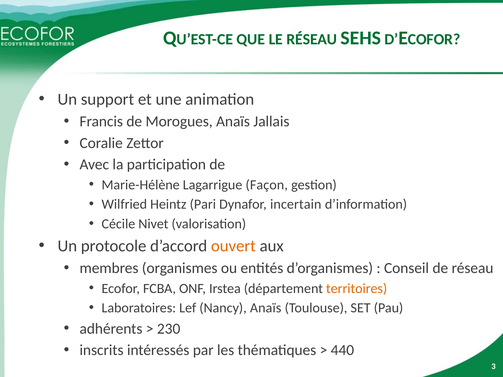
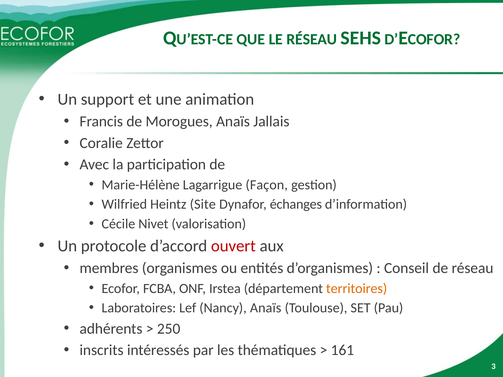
Pari: Pari -> Site
incertain: incertain -> échanges
ouvert colour: orange -> red
230: 230 -> 250
440: 440 -> 161
